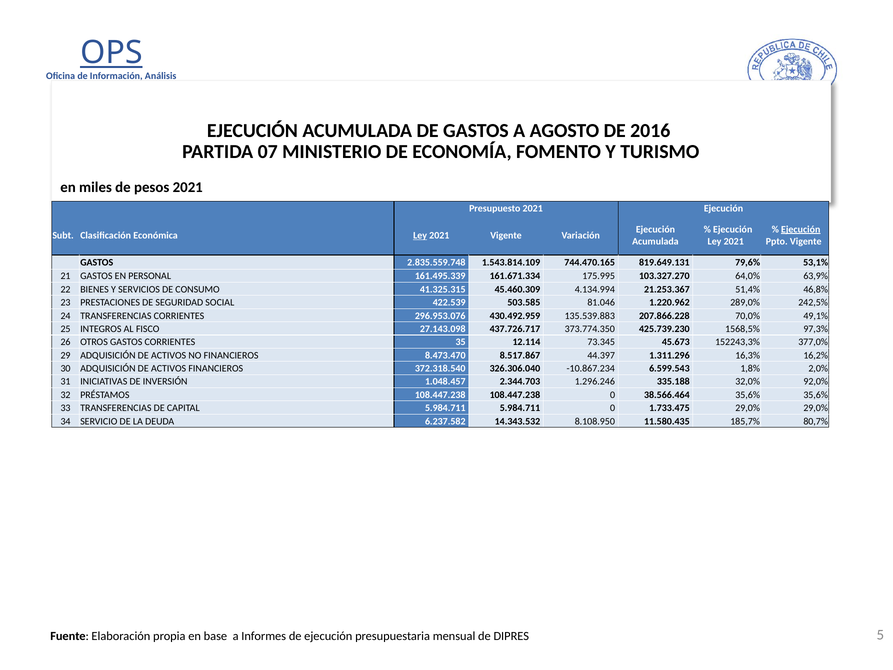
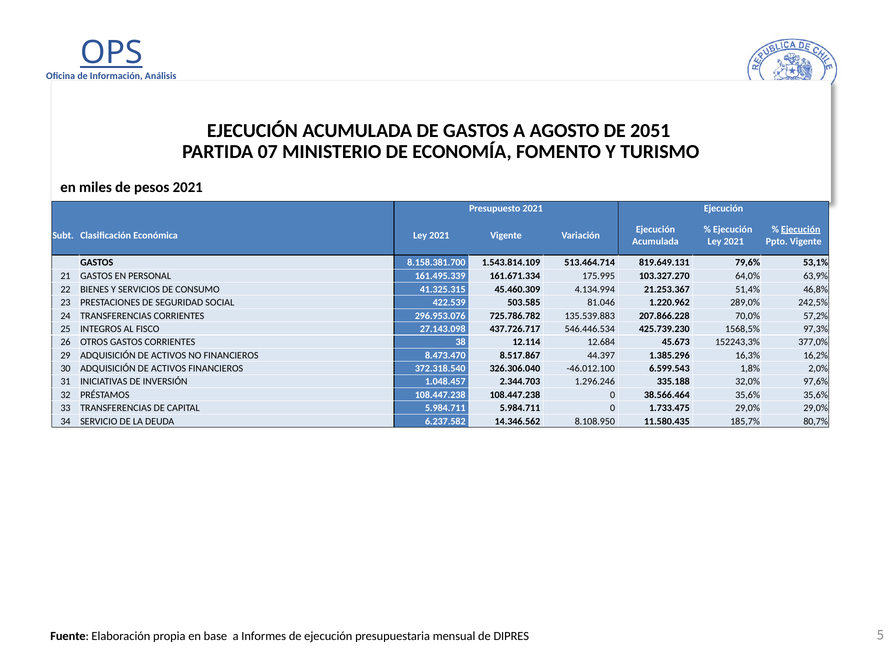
2016: 2016 -> 2051
Ley at (420, 235) underline: present -> none
2.835.559.748: 2.835.559.748 -> 8.158.381.700
744.470.165: 744.470.165 -> 513.464.714
430.492.959: 430.492.959 -> 725.786.782
49,1%: 49,1% -> 57,2%
373.774.350: 373.774.350 -> 546.446.534
35: 35 -> 38
73.345: 73.345 -> 12.684
1.311.296: 1.311.296 -> 1.385.296
-10.867.234: -10.867.234 -> -46.012.100
92,0%: 92,0% -> 97,6%
14.343.532: 14.343.532 -> 14.346.562
